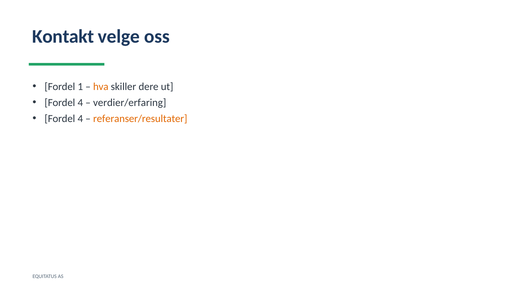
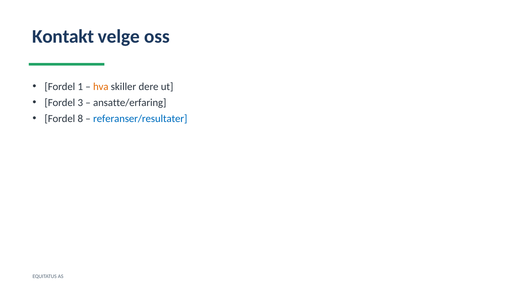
4 at (80, 103): 4 -> 3
verdier/erfaring: verdier/erfaring -> ansatte/erfaring
4 at (80, 119): 4 -> 8
referanser/resultater colour: orange -> blue
